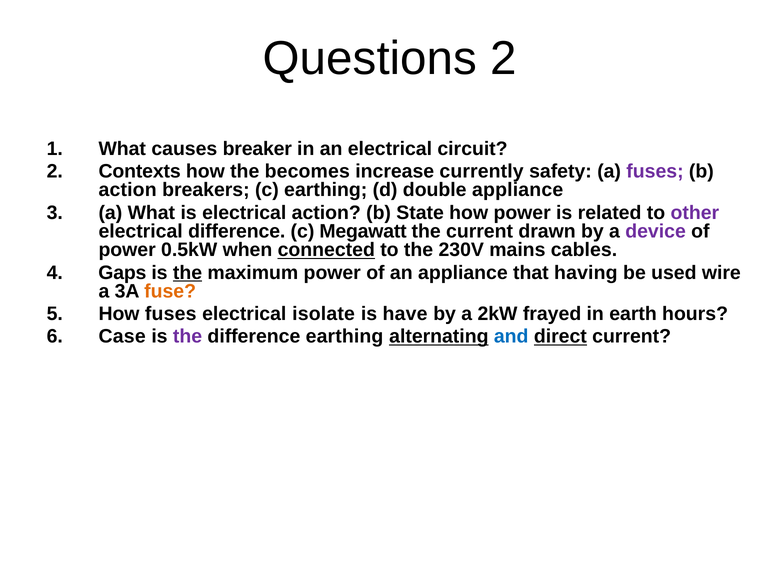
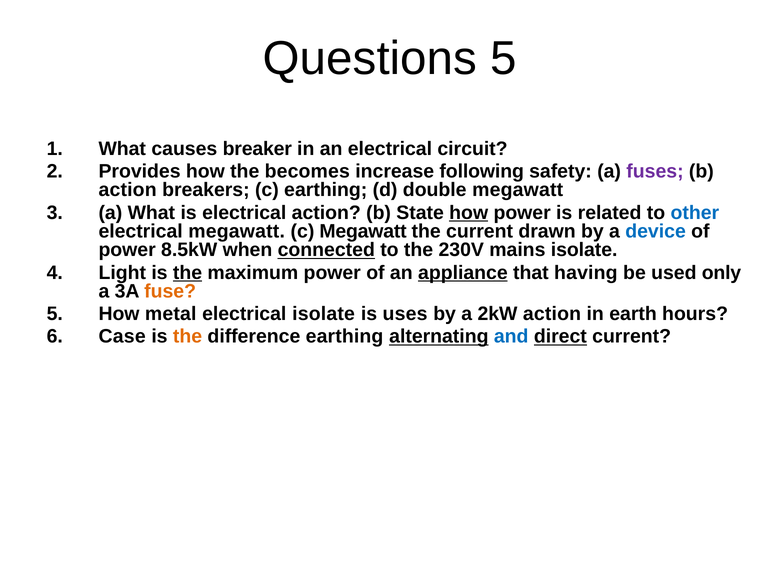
Questions 2: 2 -> 5
Contexts: Contexts -> Provides
currently: currently -> following
double appliance: appliance -> megawatt
how at (469, 212) underline: none -> present
other colour: purple -> blue
electrical difference: difference -> megawatt
device colour: purple -> blue
0.5kW: 0.5kW -> 8.5kW
mains cables: cables -> isolate
Gaps: Gaps -> Light
appliance at (463, 272) underline: none -> present
wire: wire -> only
How fuses: fuses -> metal
have: have -> uses
2kW frayed: frayed -> action
the at (188, 336) colour: purple -> orange
